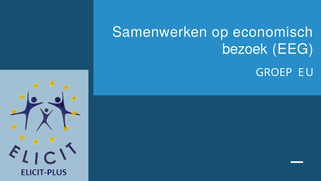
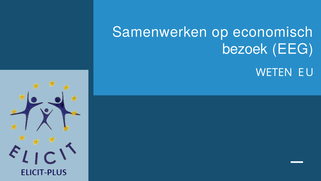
GROEP: GROEP -> WETEN
